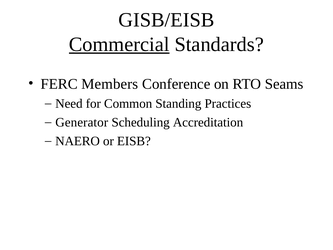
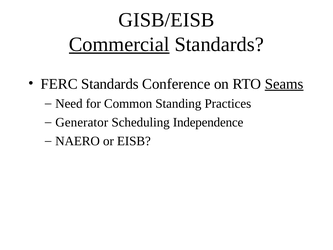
FERC Members: Members -> Standards
Seams underline: none -> present
Accreditation: Accreditation -> Independence
